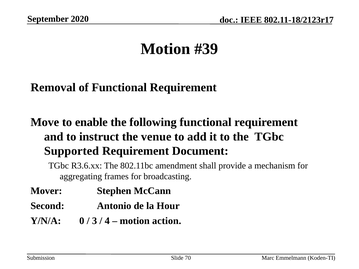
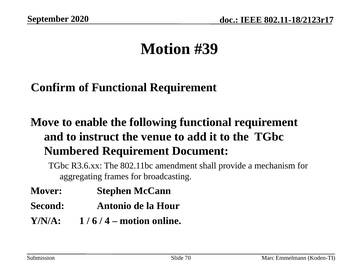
Removal: Removal -> Confirm
Supported: Supported -> Numbered
0: 0 -> 1
3: 3 -> 6
action: action -> online
